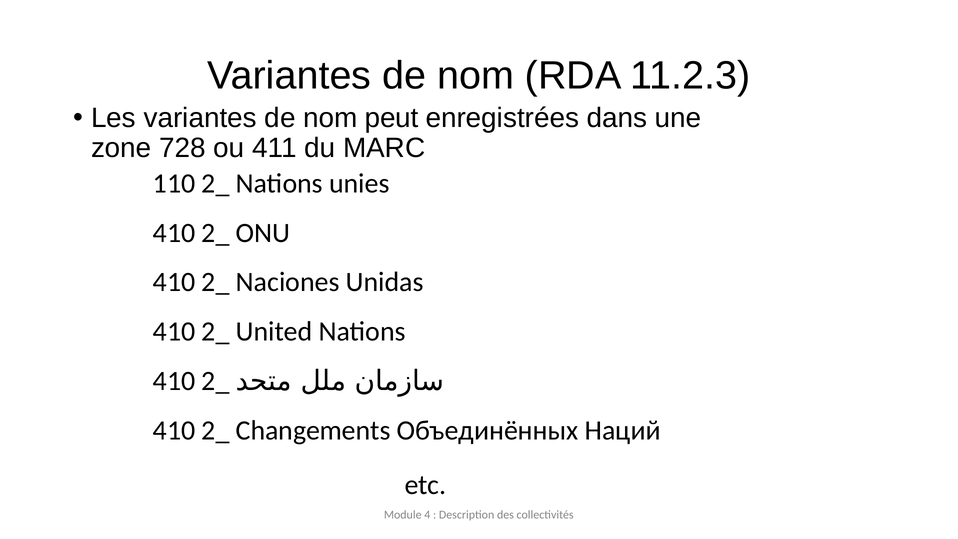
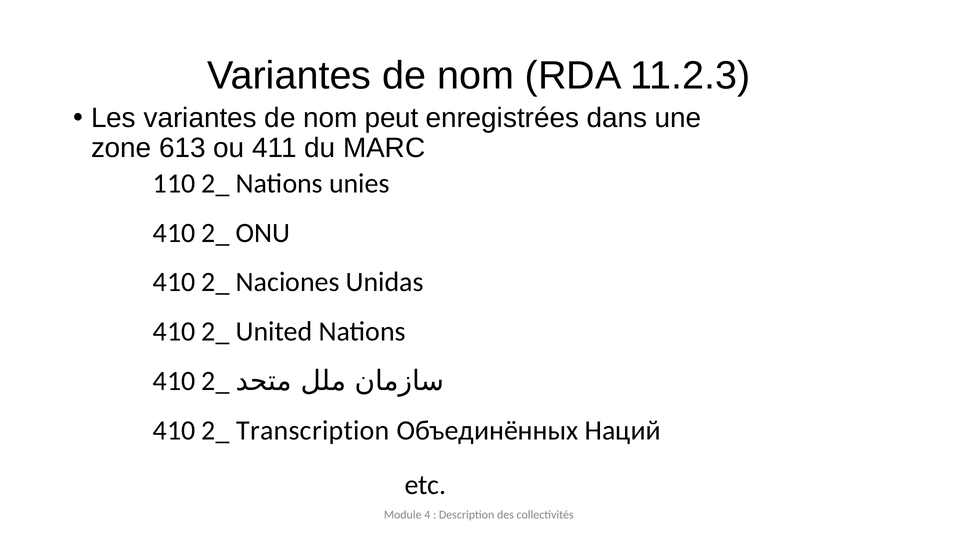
728: 728 -> 613
Changements: Changements -> Transcription
